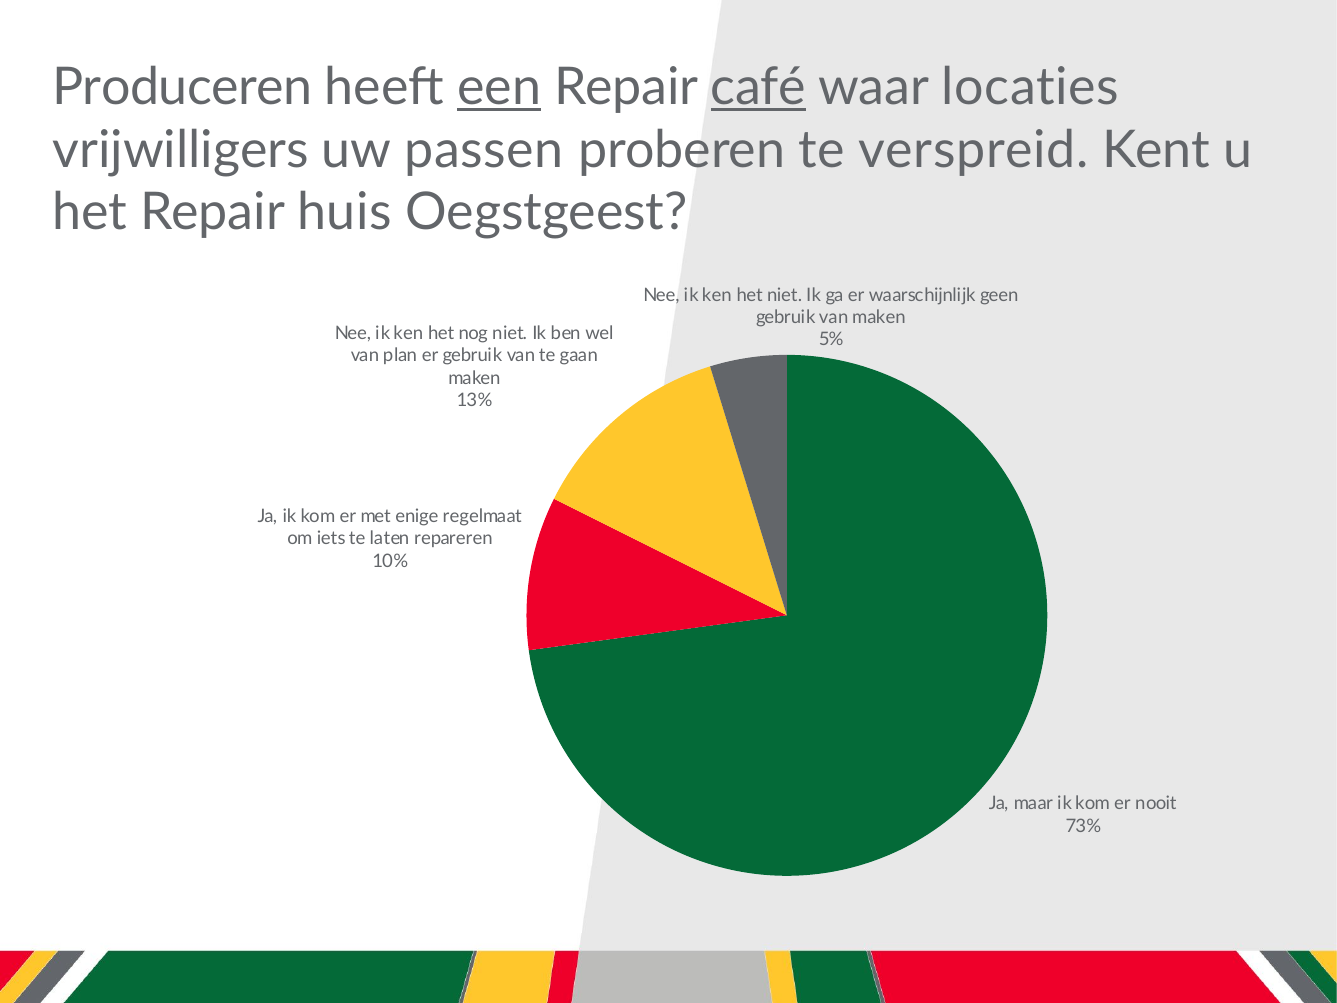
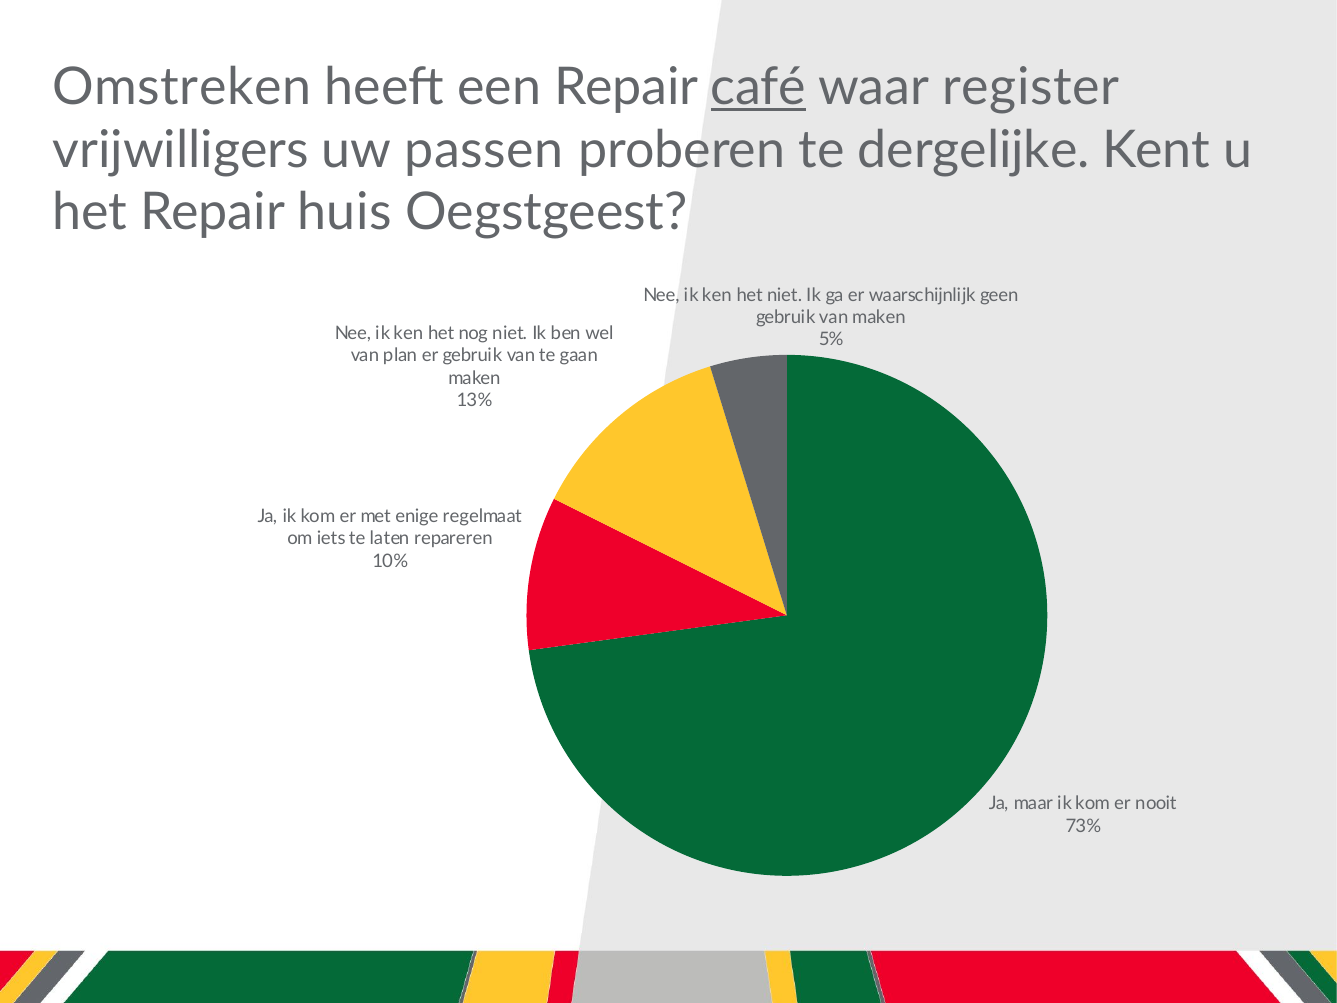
Produceren: Produceren -> Omstreken
een underline: present -> none
locaties: locaties -> register
verspreid: verspreid -> dergelijke
